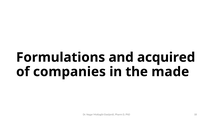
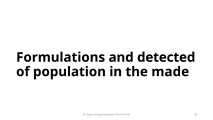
acquired: acquired -> detected
companies: companies -> population
